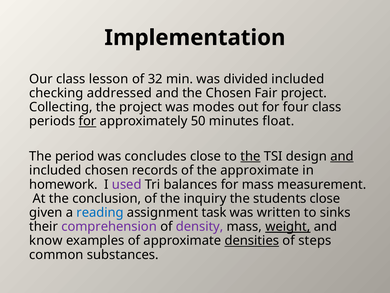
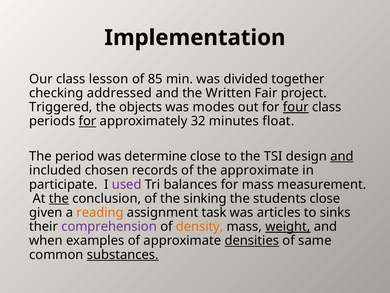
32: 32 -> 85
divided included: included -> together
the Chosen: Chosen -> Written
Collecting: Collecting -> Triggered
the project: project -> objects
four underline: none -> present
50: 50 -> 32
concludes: concludes -> determine
the at (250, 156) underline: present -> none
homework: homework -> participate
the at (59, 198) underline: none -> present
inquiry: inquiry -> sinking
reading colour: blue -> orange
written: written -> articles
density colour: purple -> orange
know: know -> when
steps: steps -> same
substances underline: none -> present
